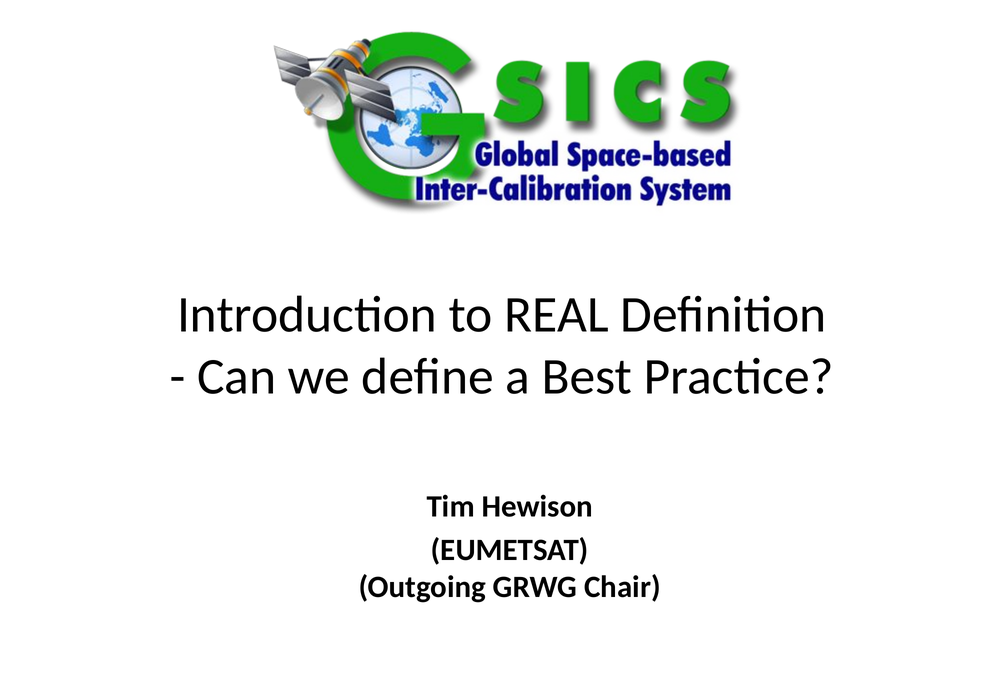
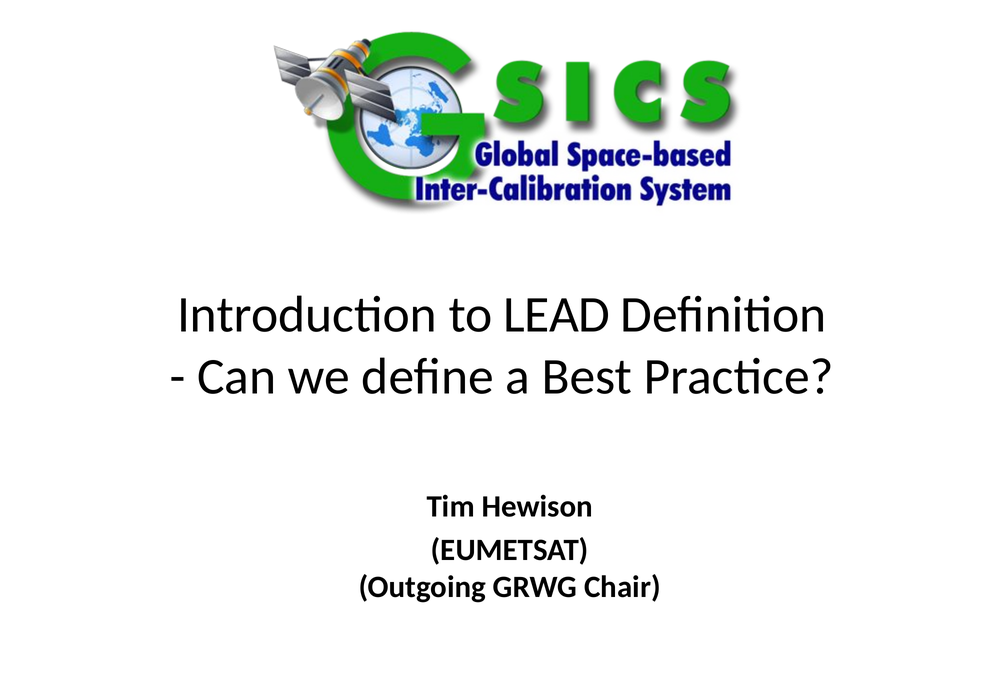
REAL: REAL -> LEAD
